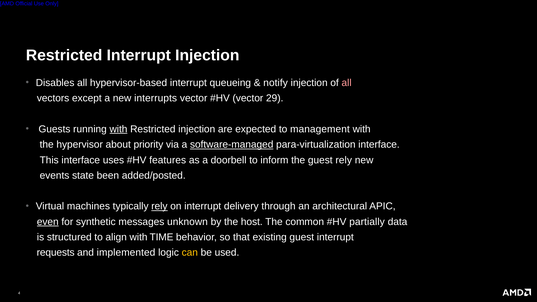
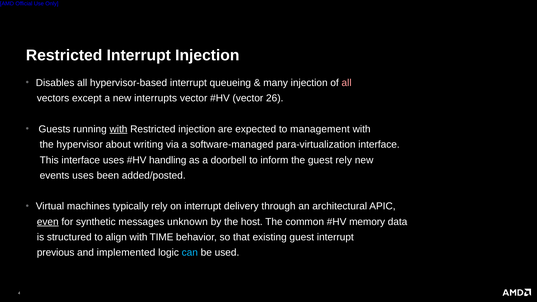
notify: notify -> many
29: 29 -> 26
priority: priority -> writing
software-managed underline: present -> none
features: features -> handling
events state: state -> uses
rely at (159, 206) underline: present -> none
partially: partially -> memory
requests: requests -> previous
can colour: yellow -> light blue
